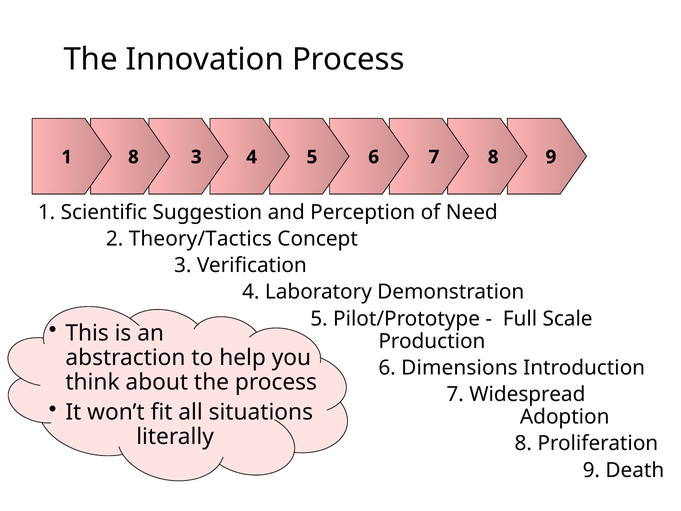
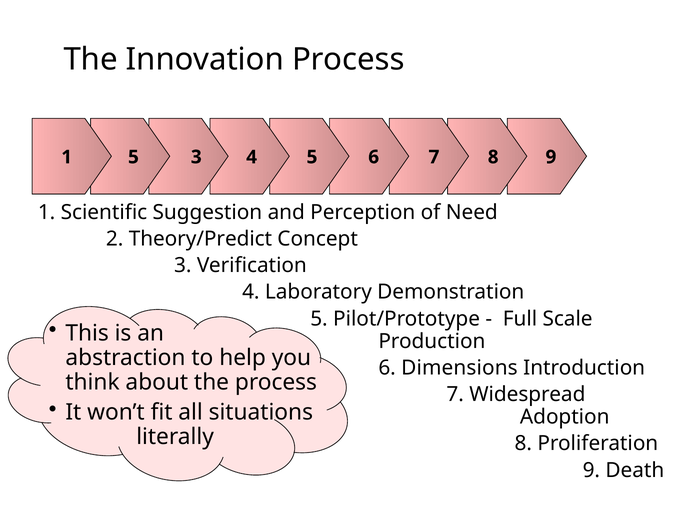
1 8: 8 -> 5
Theory/Tactics: Theory/Tactics -> Theory/Predict
